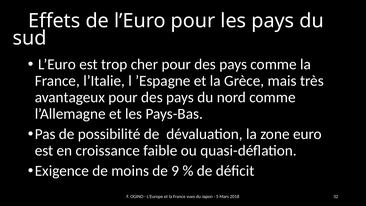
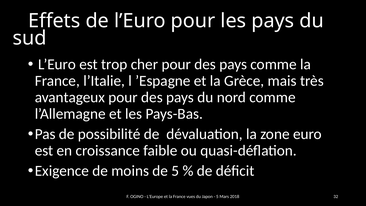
de 9: 9 -> 5
